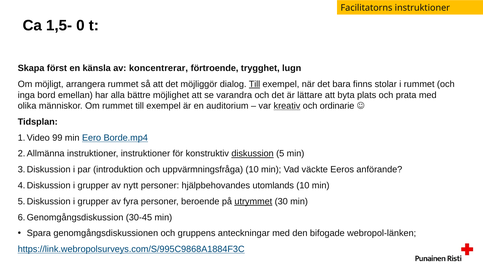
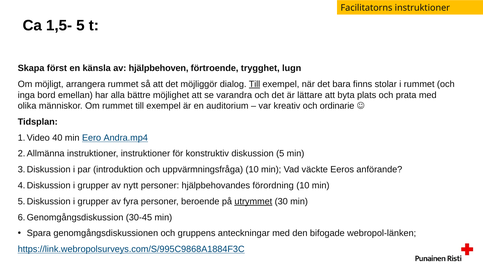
1,5- 0: 0 -> 5
koncentrerar: koncentrerar -> hjälpbehoven
kreativ underline: present -> none
99: 99 -> 40
Borde.mp4: Borde.mp4 -> Andra.mp4
diskussion underline: present -> none
utomlands: utomlands -> förordning
